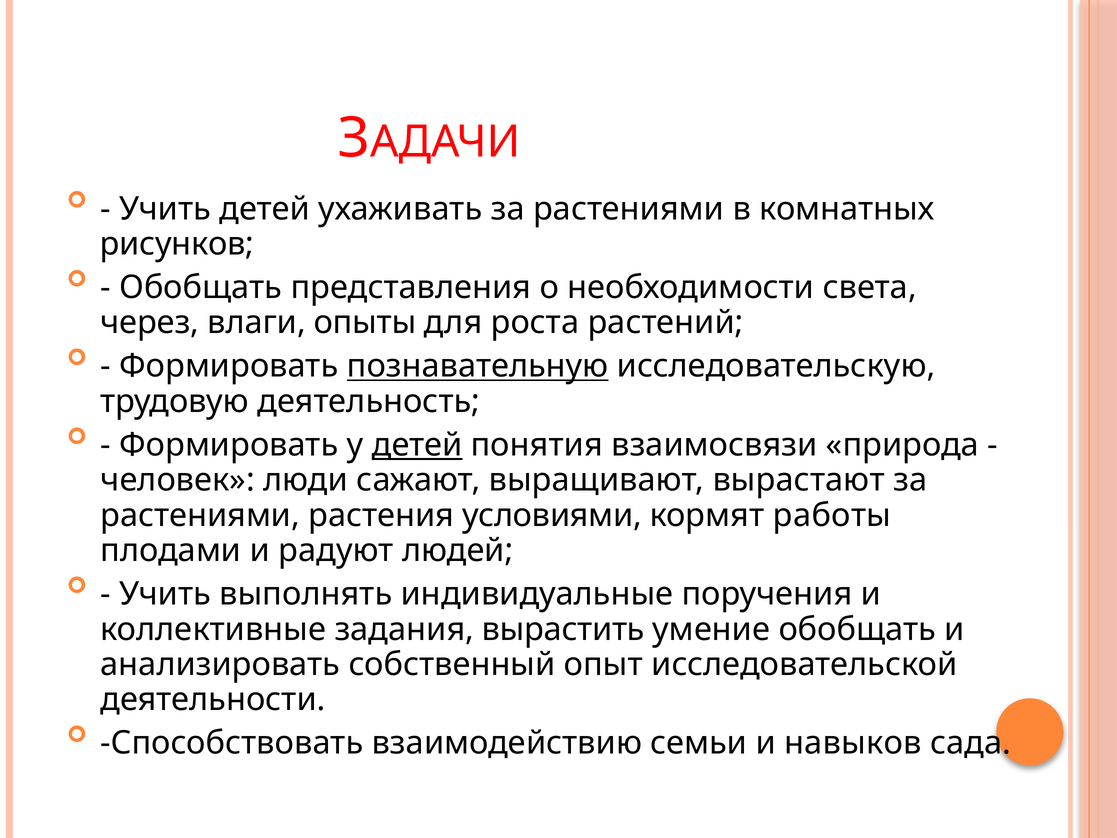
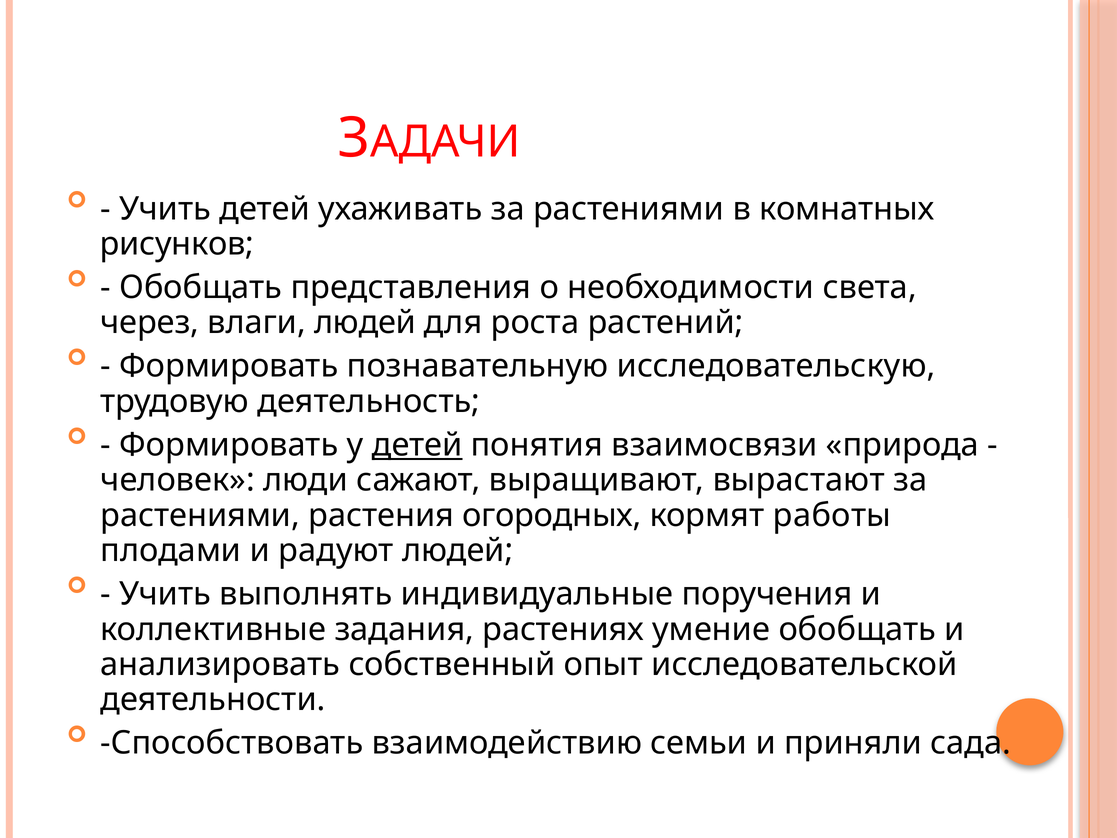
влаги опыты: опыты -> людей
познавательную underline: present -> none
условиями: условиями -> огородных
вырастить: вырастить -> растениях
навыков: навыков -> приняли
